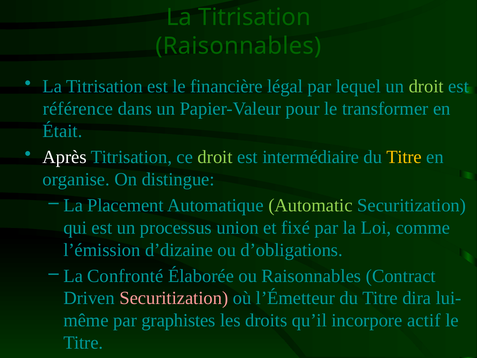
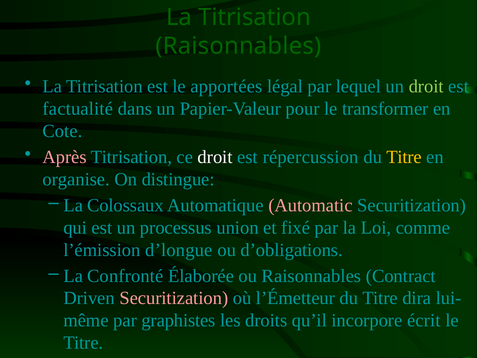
financière: financière -> apportées
référence: référence -> factualité
Était: Était -> Cote
Après colour: white -> pink
droit at (215, 157) colour: light green -> white
intermédiaire: intermédiaire -> répercussion
Placement: Placement -> Colossaux
Automatic colour: light green -> pink
d’dizaine: d’dizaine -> d’longue
actif: actif -> écrit
